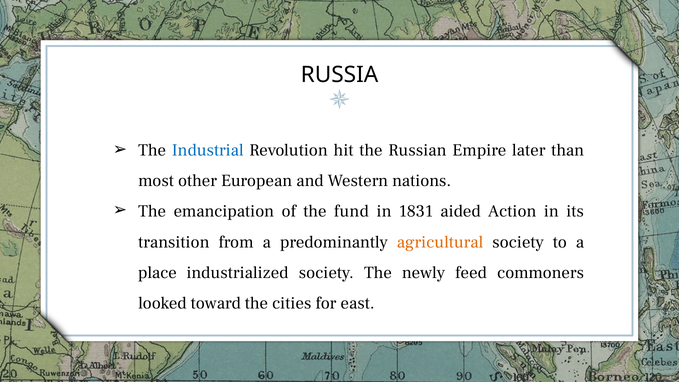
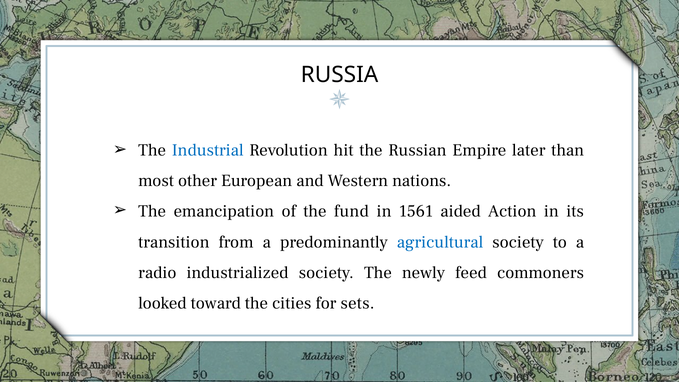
1831: 1831 -> 1561
agricultural colour: orange -> blue
place: place -> radio
east: east -> sets
